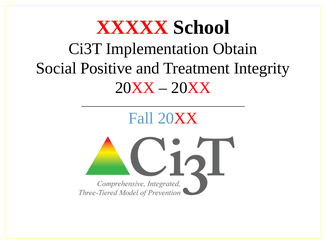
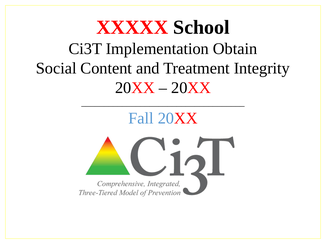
Positive: Positive -> Content
